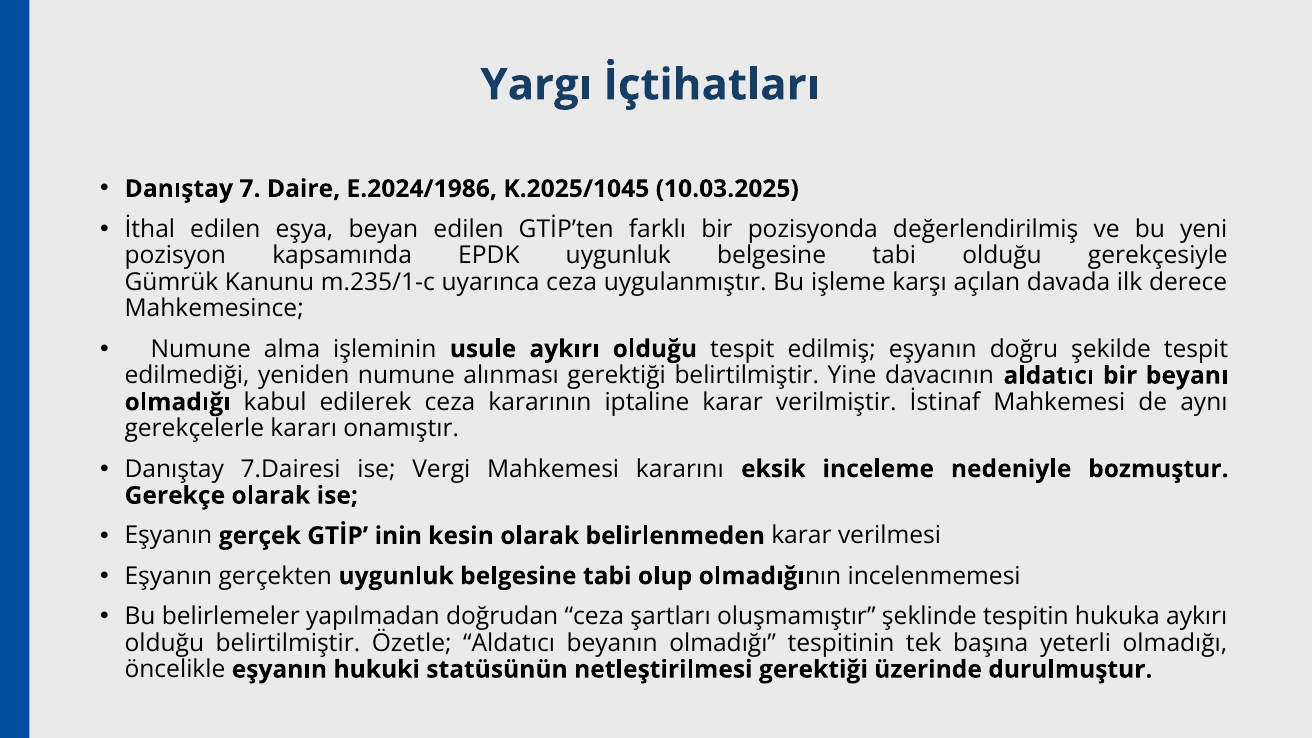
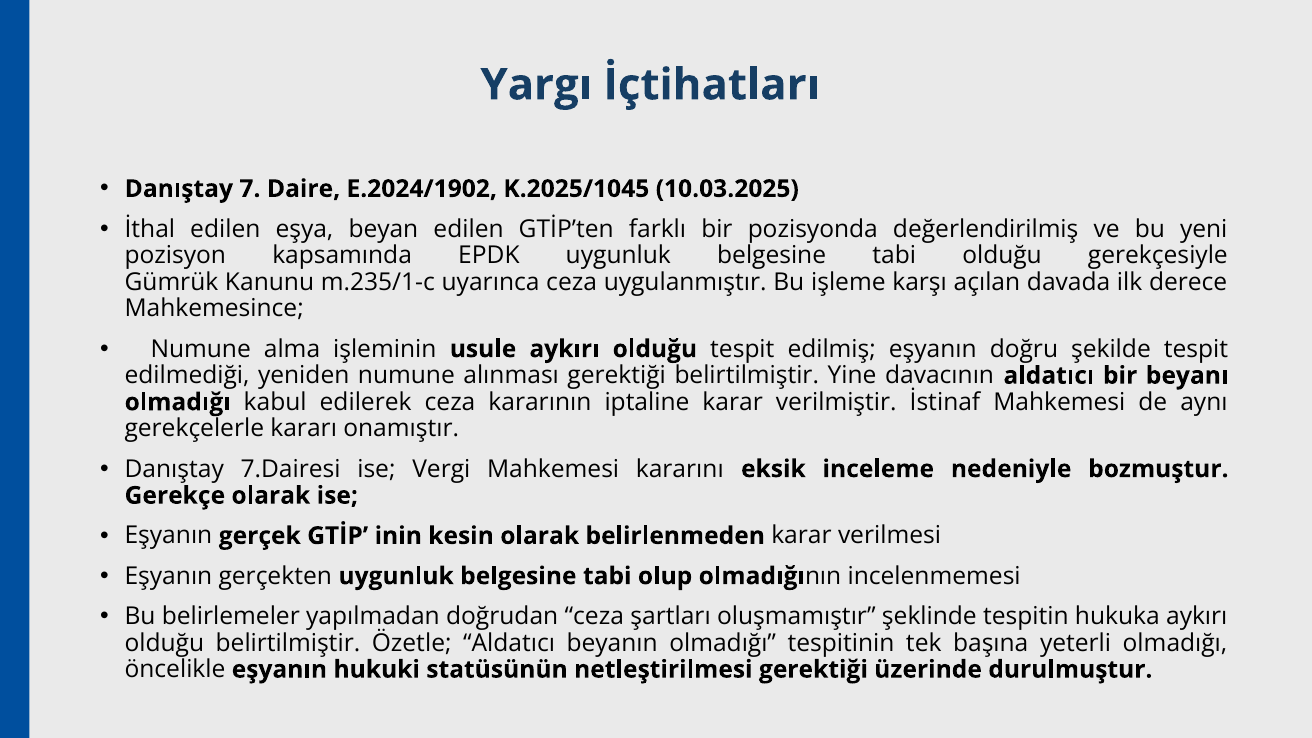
E.2024/1986: E.2024/1986 -> E.2024/1902
